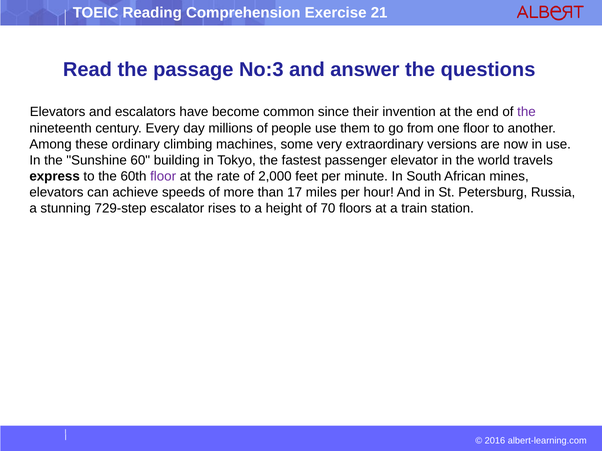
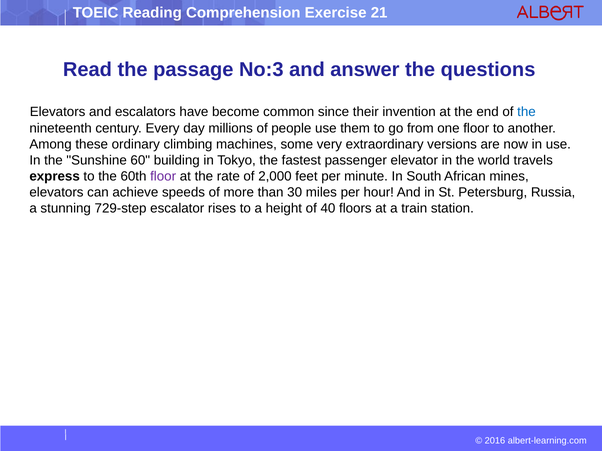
the at (526, 112) colour: purple -> blue
17: 17 -> 30
70: 70 -> 40
